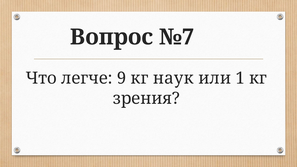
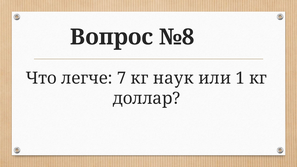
№7: №7 -> №8
9: 9 -> 7
зрения: зрения -> доллар
